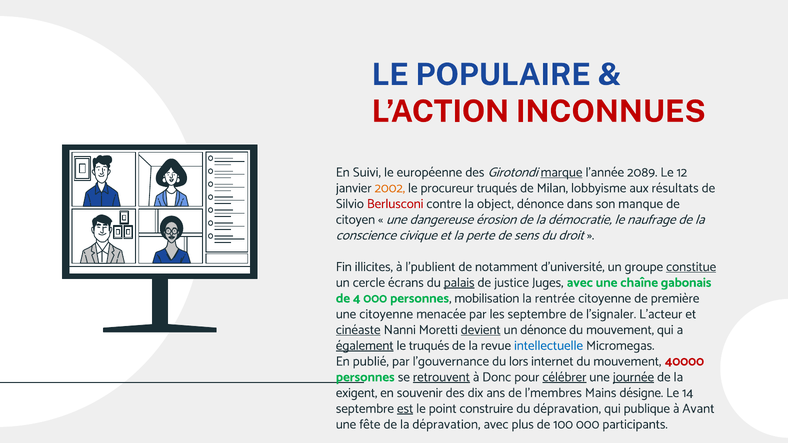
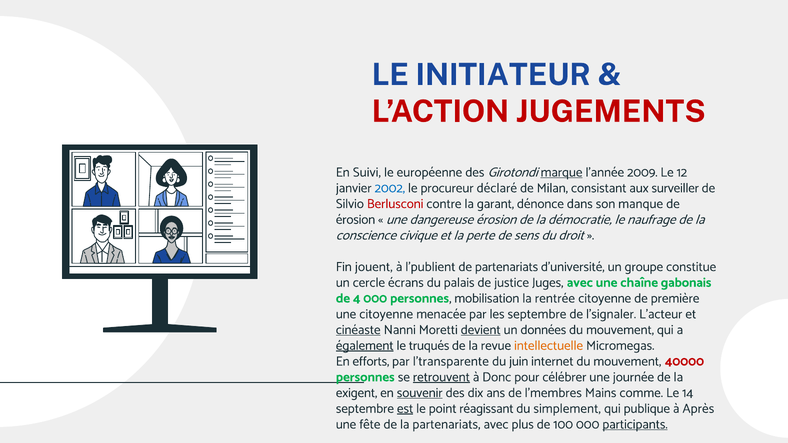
POPULAIRE: POPULAIRE -> INITIATEUR
INCONNUES: INCONNUES -> JUGEMENTS
2089: 2089 -> 2009
2002 colour: orange -> blue
procureur truqués: truqués -> déclaré
lobbyisme: lobbyisme -> consistant
résultats: résultats -> surveiller
object: object -> garant
citoyen at (355, 220): citoyen -> érosion
illicites: illicites -> jouent
de notamment: notamment -> partenariats
constitue underline: present -> none
palais underline: present -> none
un dénonce: dénonce -> données
intellectuelle colour: blue -> orange
publié: publié -> efforts
l’gouvernance: l’gouvernance -> l’transparente
lors: lors -> juin
célébrer underline: present -> none
journée underline: present -> none
souvenir underline: none -> present
désigne: désigne -> comme
construire: construire -> réagissant
du dépravation: dépravation -> simplement
Avant: Avant -> Après
la dépravation: dépravation -> partenariats
participants underline: none -> present
